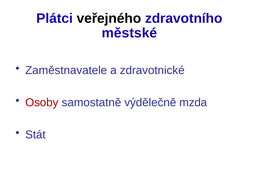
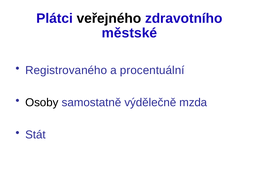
Zaměstnavatele: Zaměstnavatele -> Registrovaného
zdravotnické: zdravotnické -> procentuální
Osoby colour: red -> black
